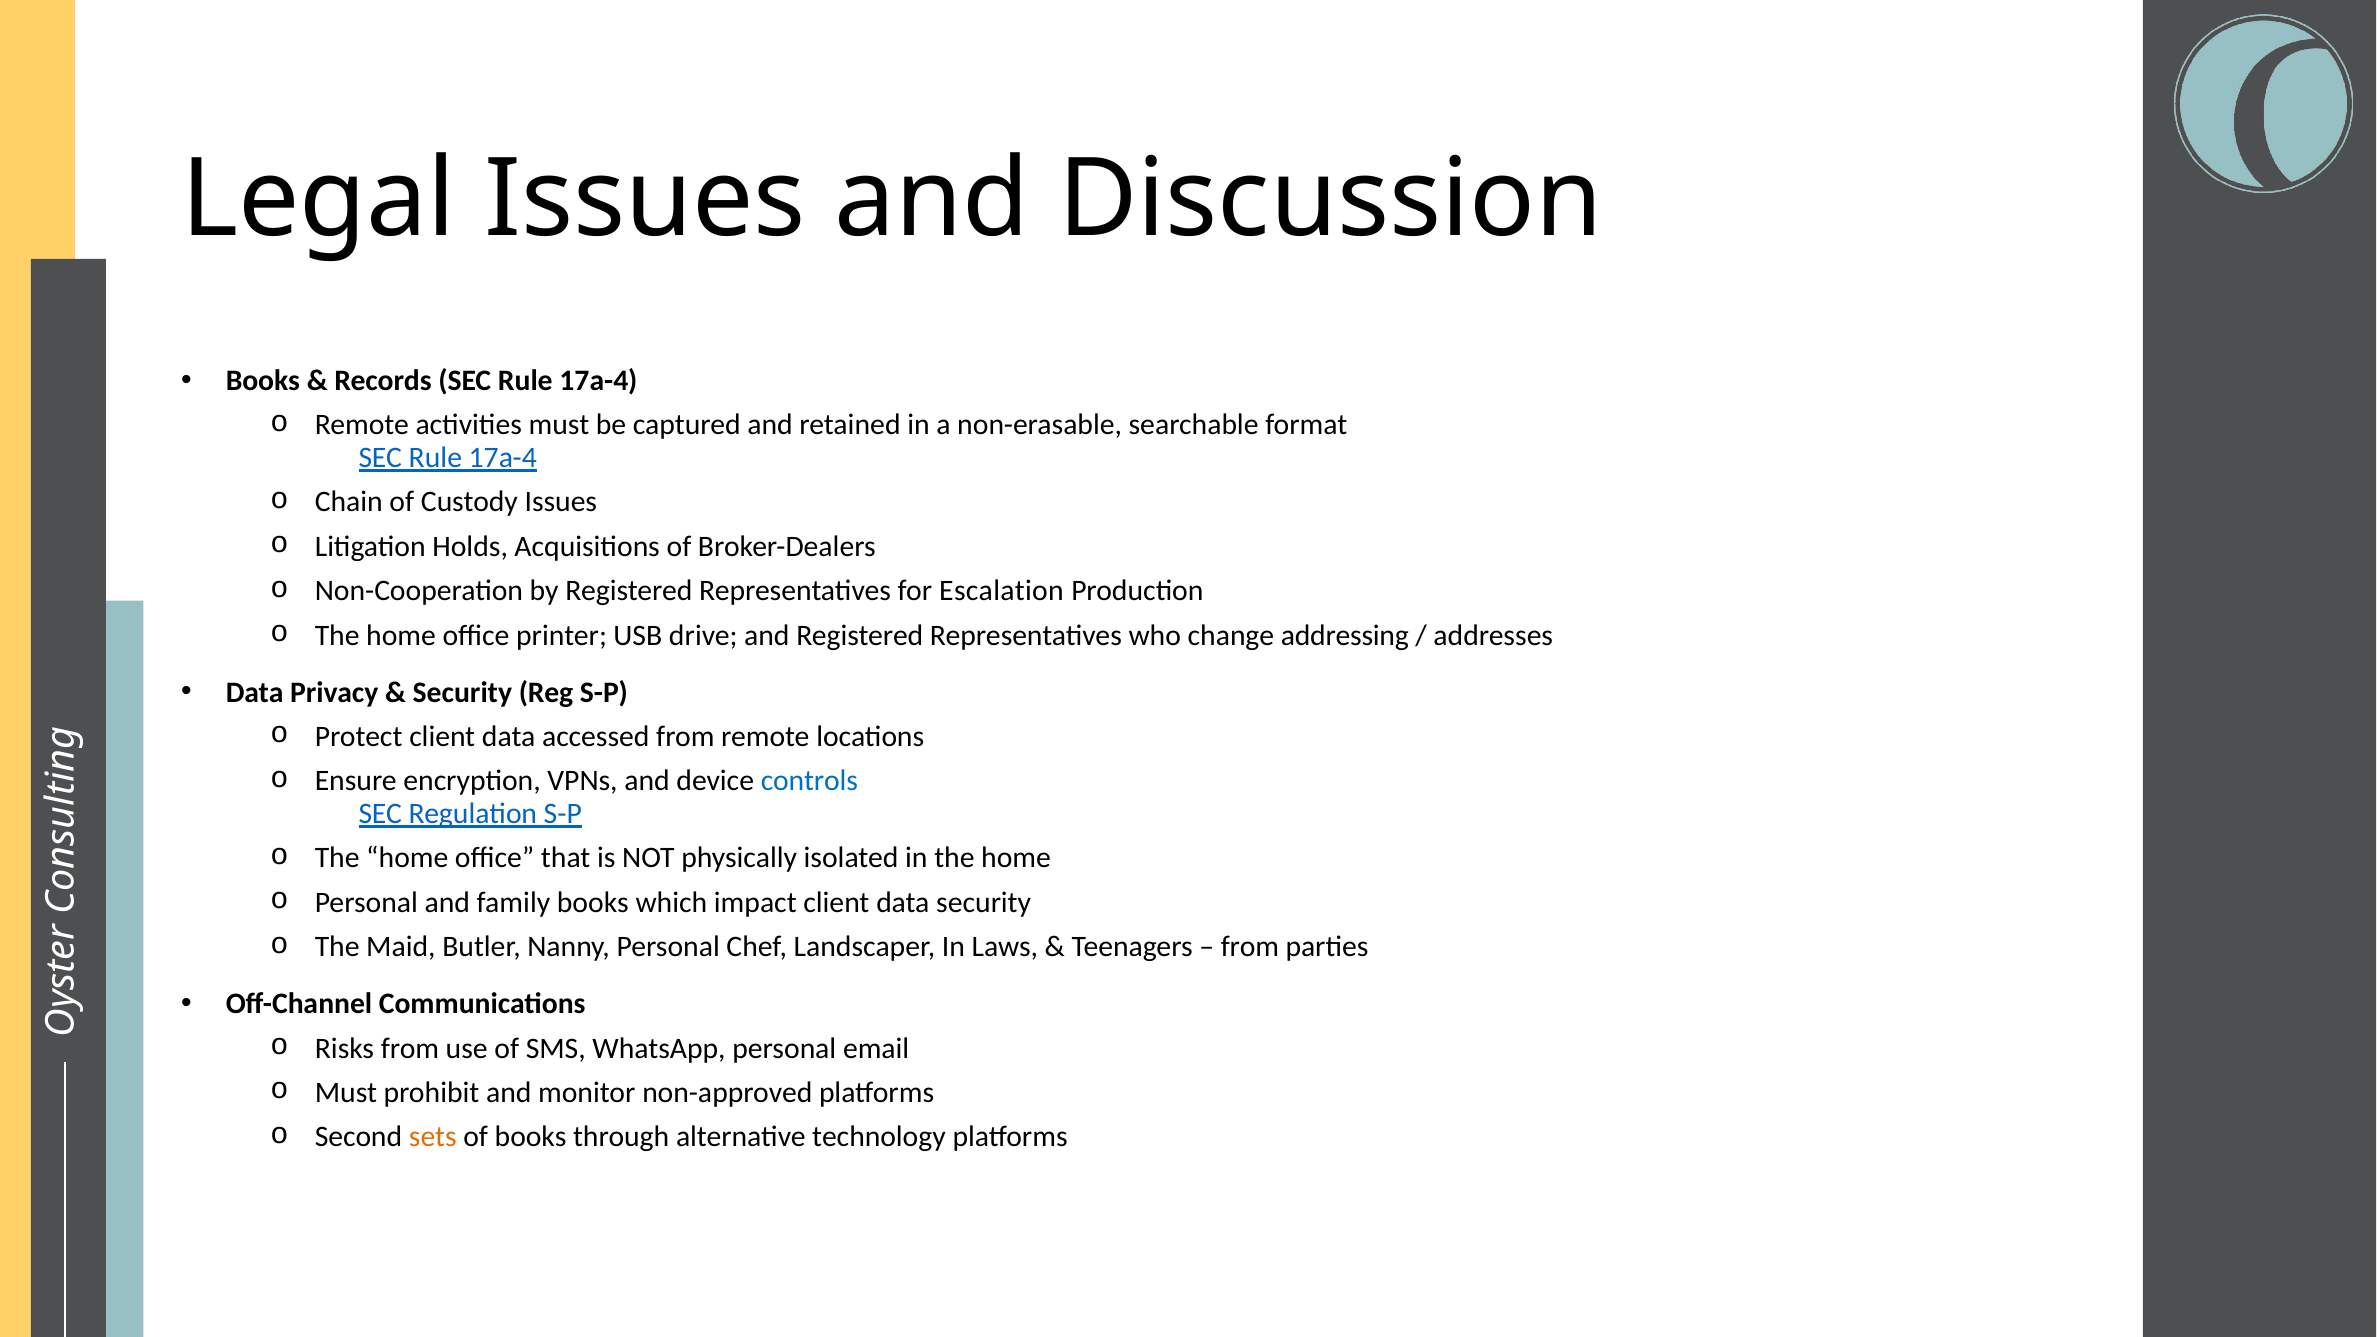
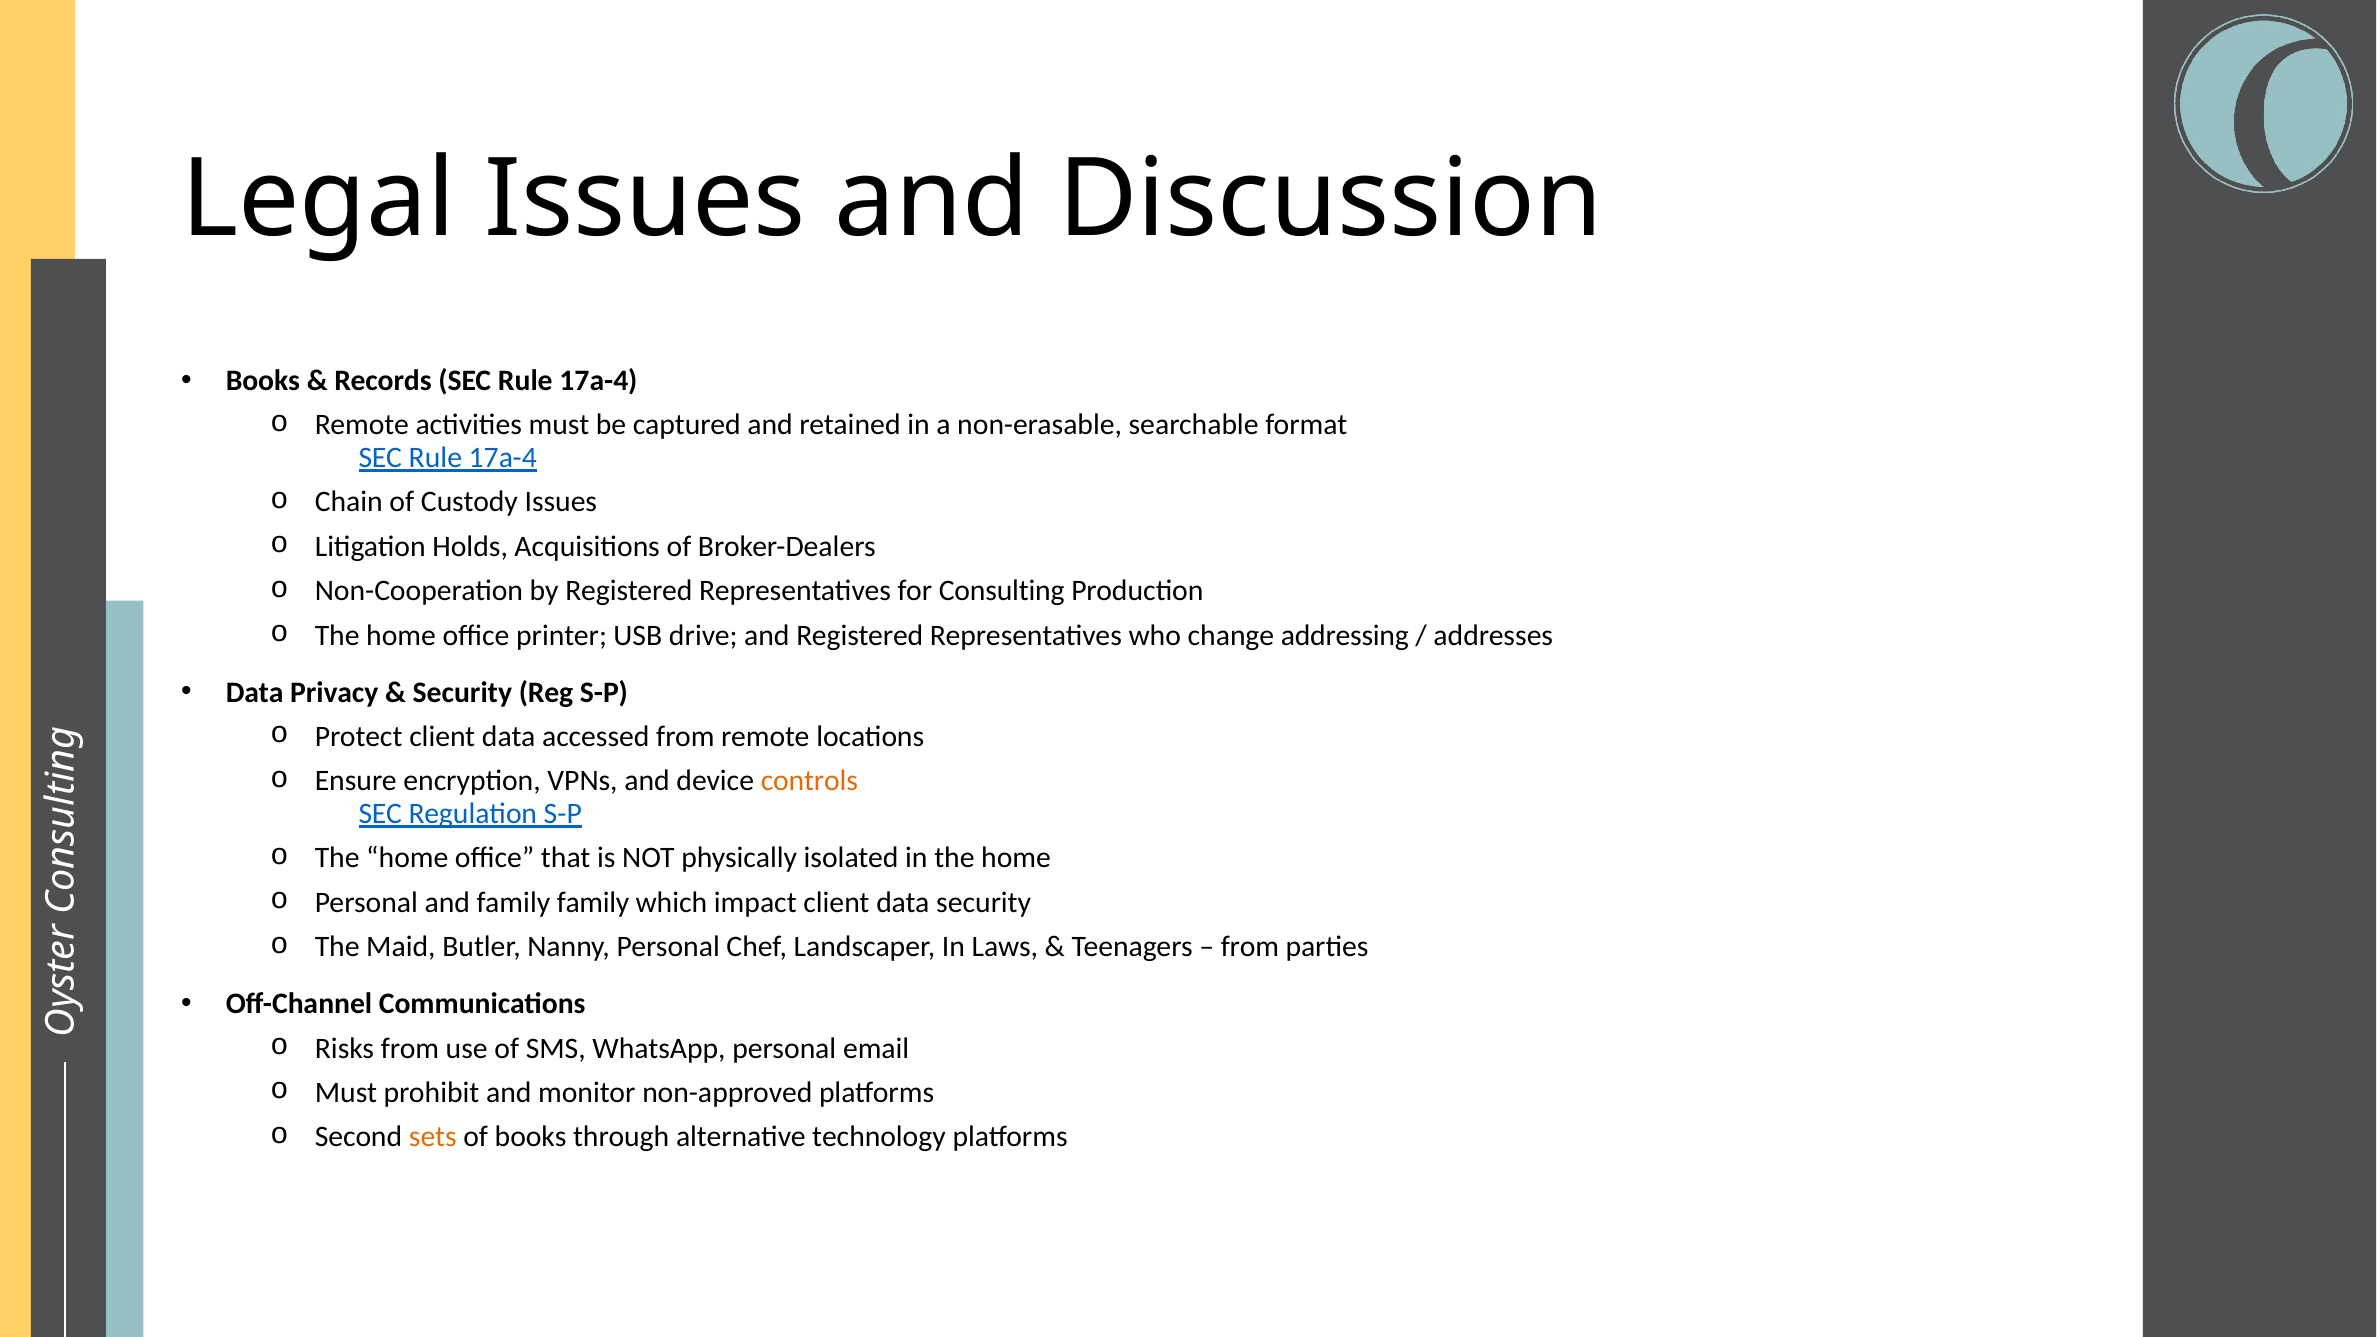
Escalation: Escalation -> Consulting
controls colour: blue -> orange
family books: books -> family
